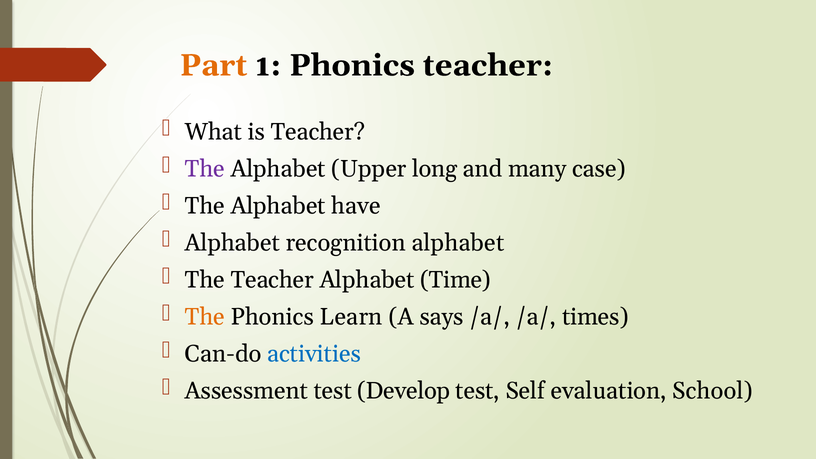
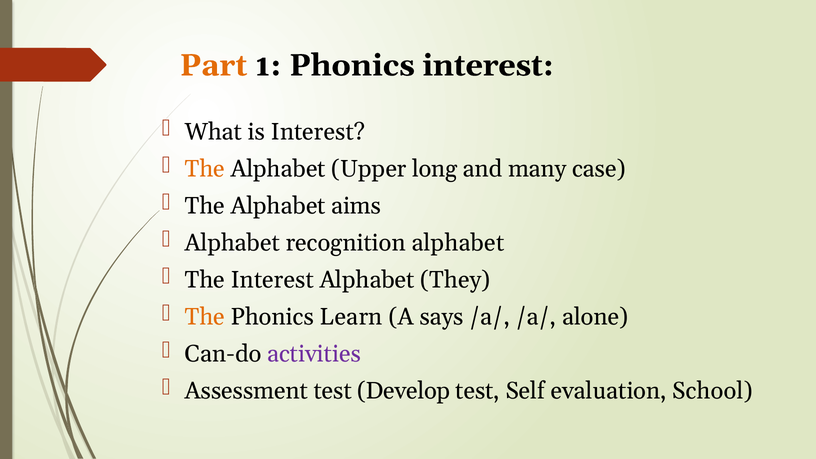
Phonics teacher: teacher -> interest
is Teacher: Teacher -> Interest
The at (205, 169) colour: purple -> orange
have: have -> aims
The Teacher: Teacher -> Interest
Time: Time -> They
times: times -> alone
activities colour: blue -> purple
